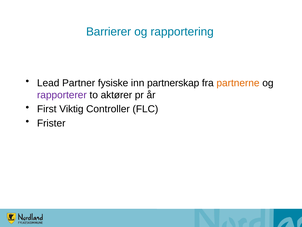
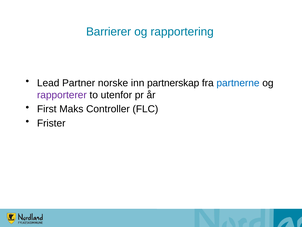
fysiske: fysiske -> norske
partnerne colour: orange -> blue
aktører: aktører -> utenfor
Viktig: Viktig -> Maks
